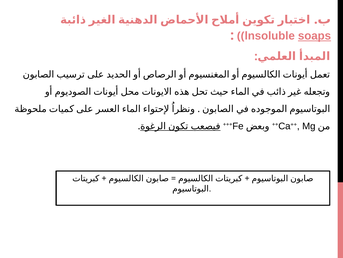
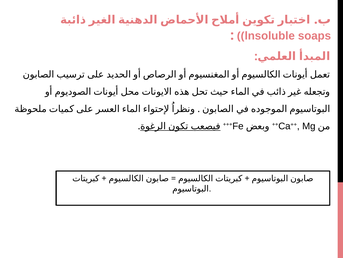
soaps underline: present -> none
